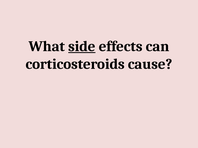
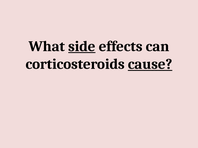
cause underline: none -> present
